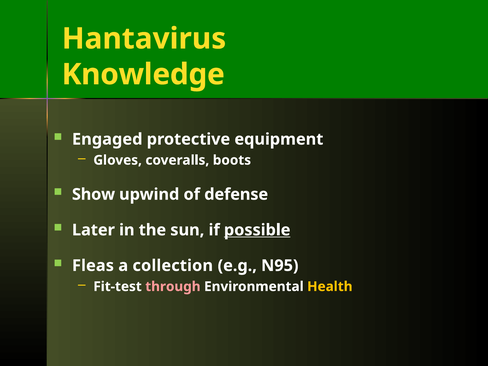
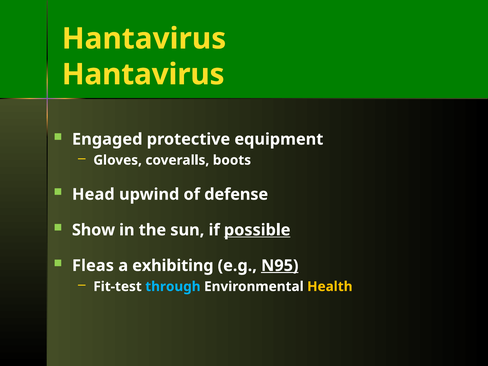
Knowledge at (143, 74): Knowledge -> Hantavirus
Show: Show -> Head
Later: Later -> Show
collection: collection -> exhibiting
N95 underline: none -> present
through colour: pink -> light blue
